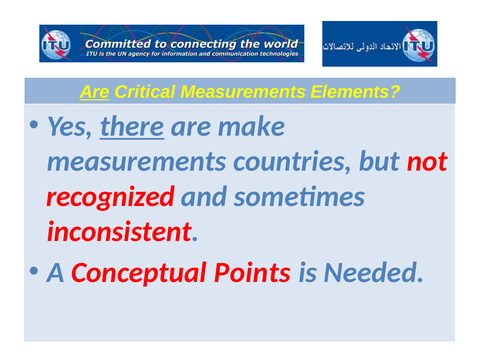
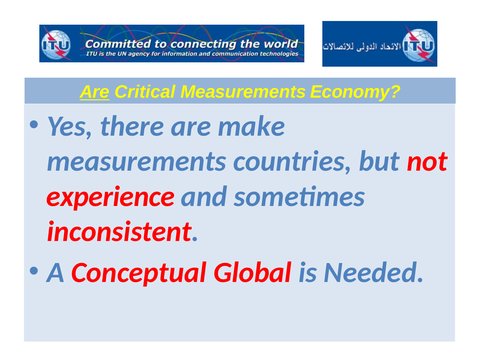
Elements: Elements -> Economy
there underline: present -> none
recognized: recognized -> experience
Points: Points -> Global
